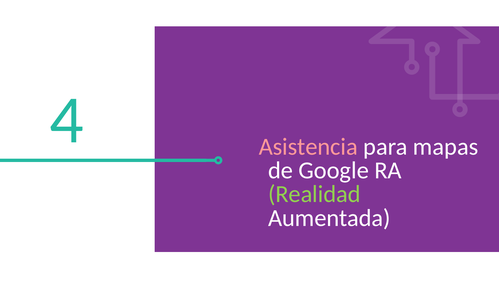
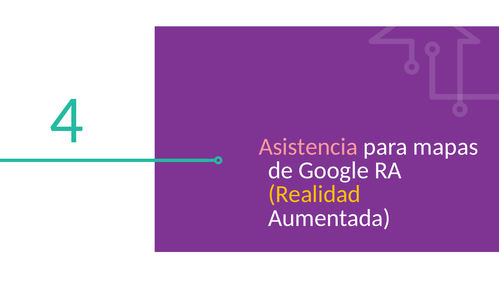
Realidad colour: light green -> yellow
